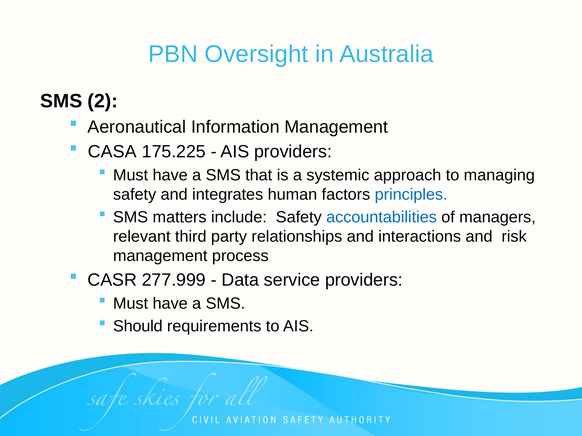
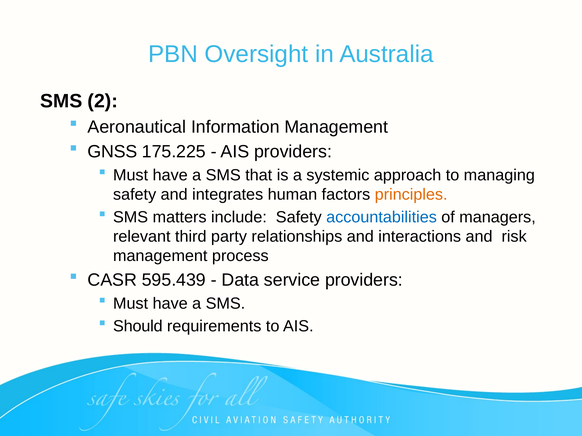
CASA: CASA -> GNSS
principles colour: blue -> orange
277.999: 277.999 -> 595.439
